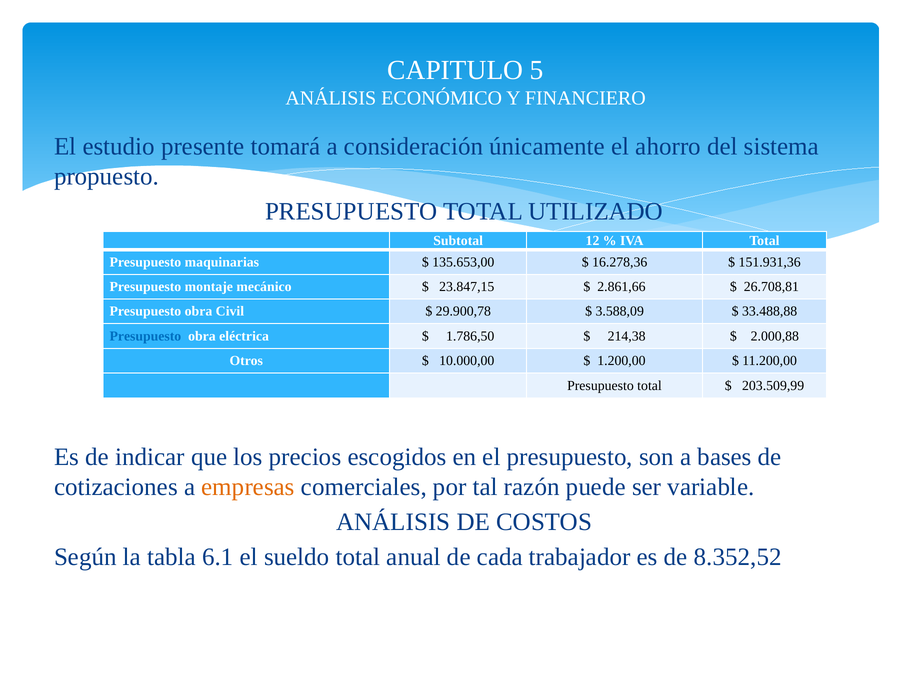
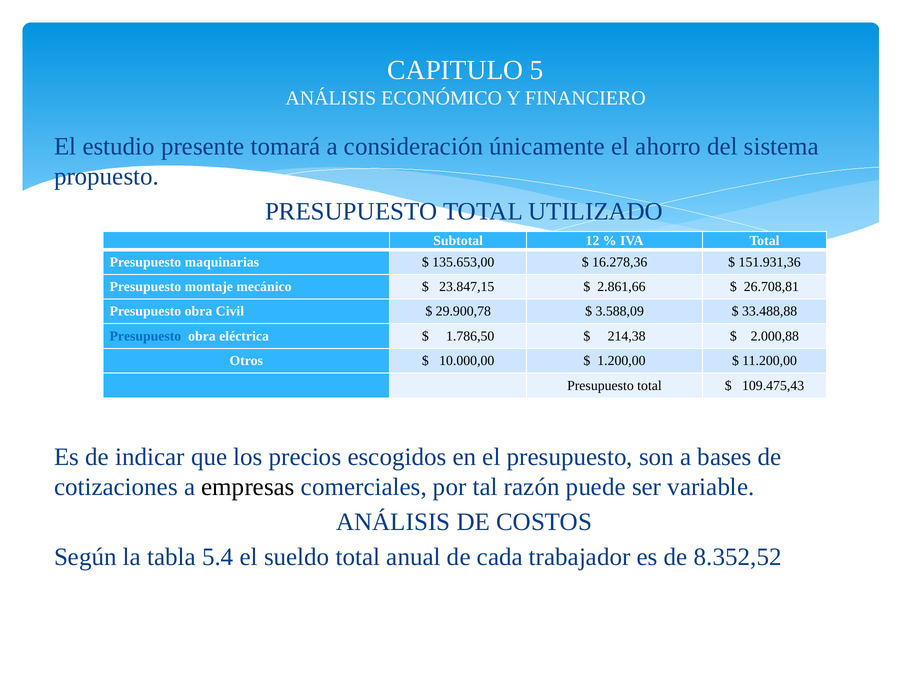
203.509,99: 203.509,99 -> 109.475,43
empresas colour: orange -> black
6.1: 6.1 -> 5.4
